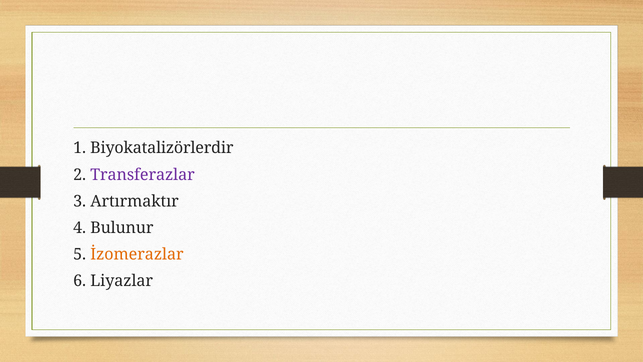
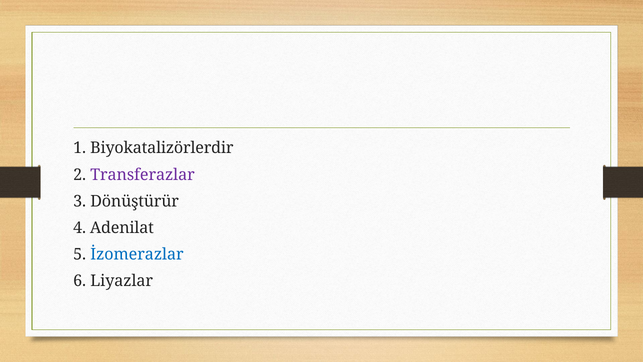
Artırmaktır: Artırmaktır -> Dönüştürür
Bulunur: Bulunur -> Adenilat
İzomerazlar colour: orange -> blue
